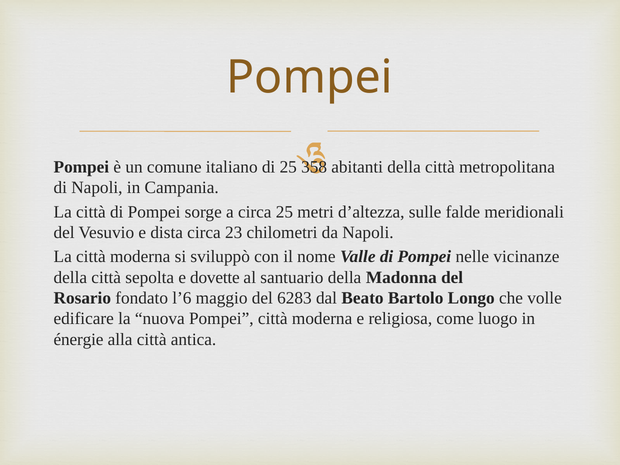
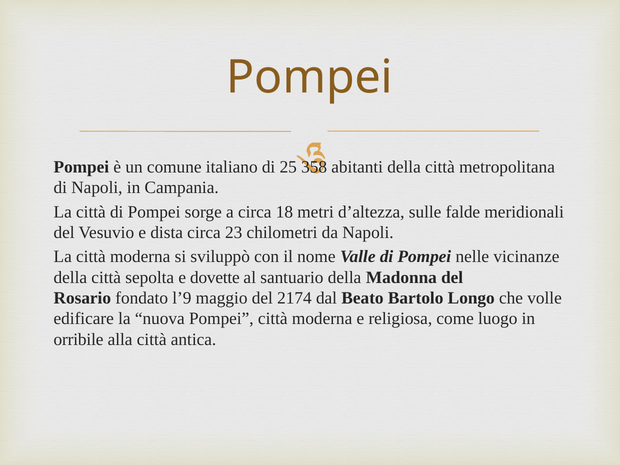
circa 25: 25 -> 18
l’6: l’6 -> l’9
6283: 6283 -> 2174
énergie: énergie -> orribile
